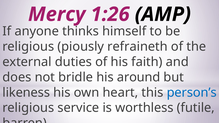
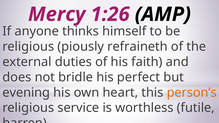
around: around -> perfect
likeness: likeness -> evening
person’s colour: blue -> orange
